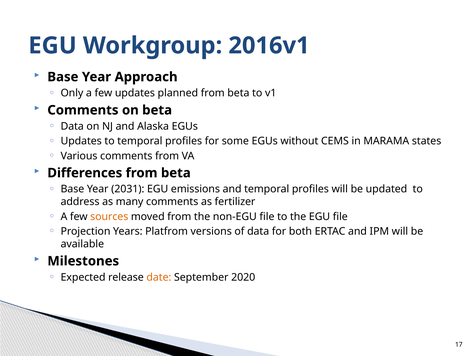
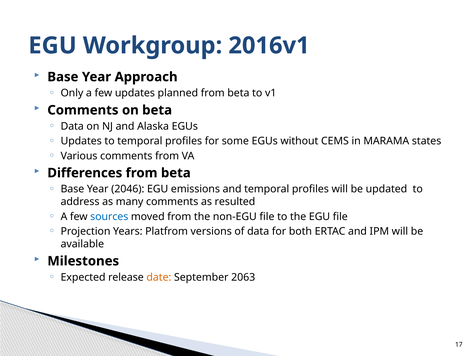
2031: 2031 -> 2046
fertilizer: fertilizer -> resulted
sources colour: orange -> blue
2020: 2020 -> 2063
